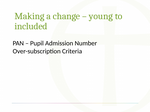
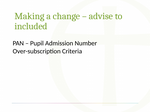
young: young -> advise
